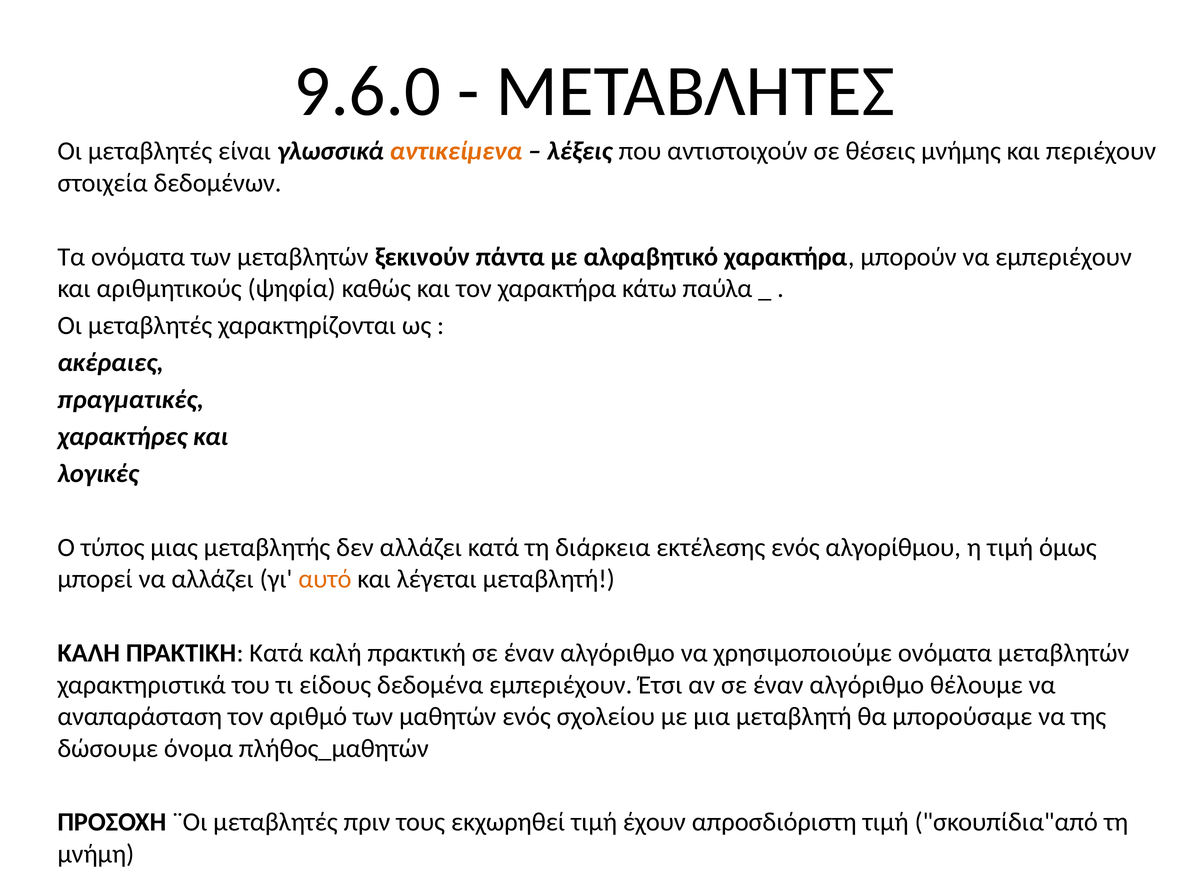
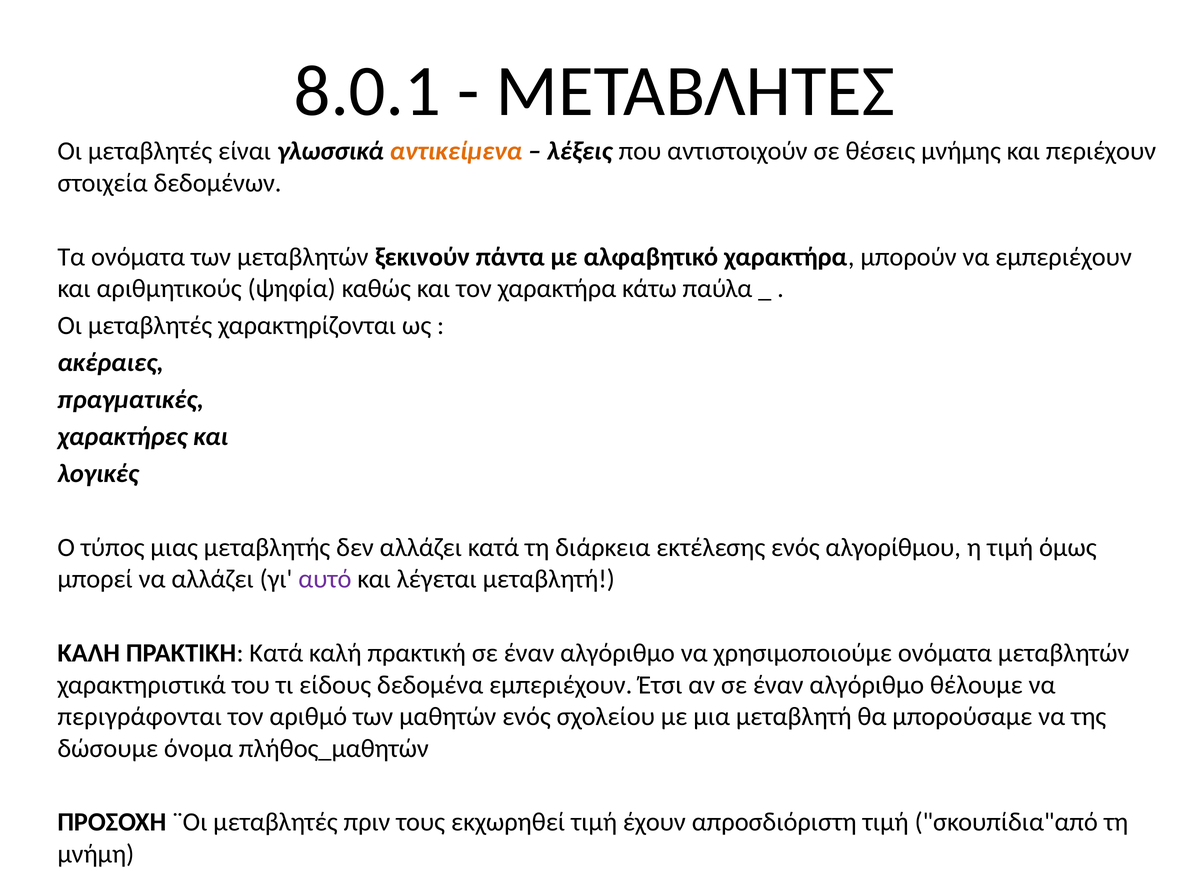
9.6.0: 9.6.0 -> 8.0.1
αυτό colour: orange -> purple
αναπαράσταση: αναπαράσταση -> περιγράφονται
